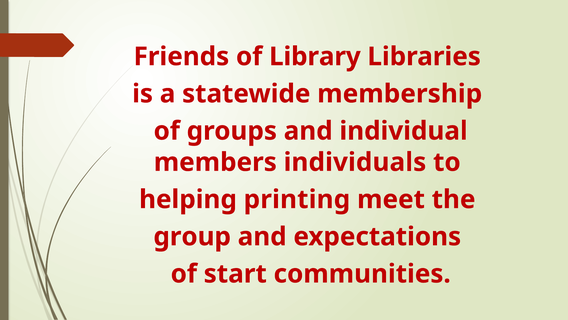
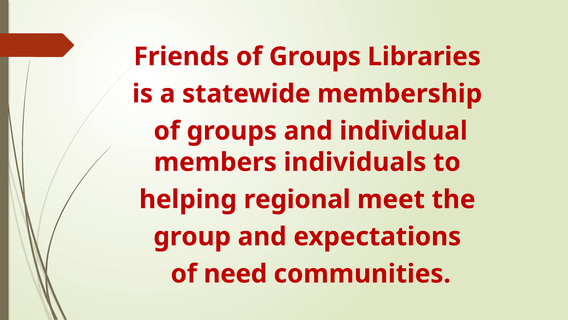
Friends of Library: Library -> Groups
printing: printing -> regional
start: start -> need
